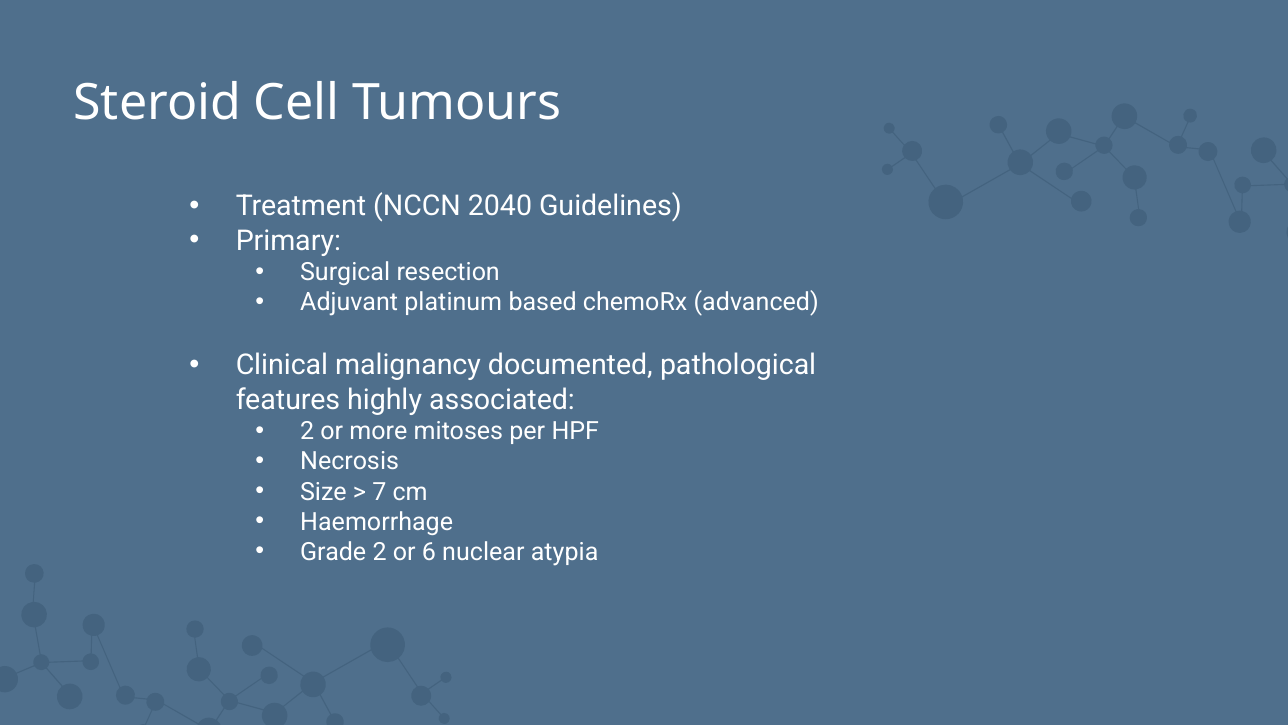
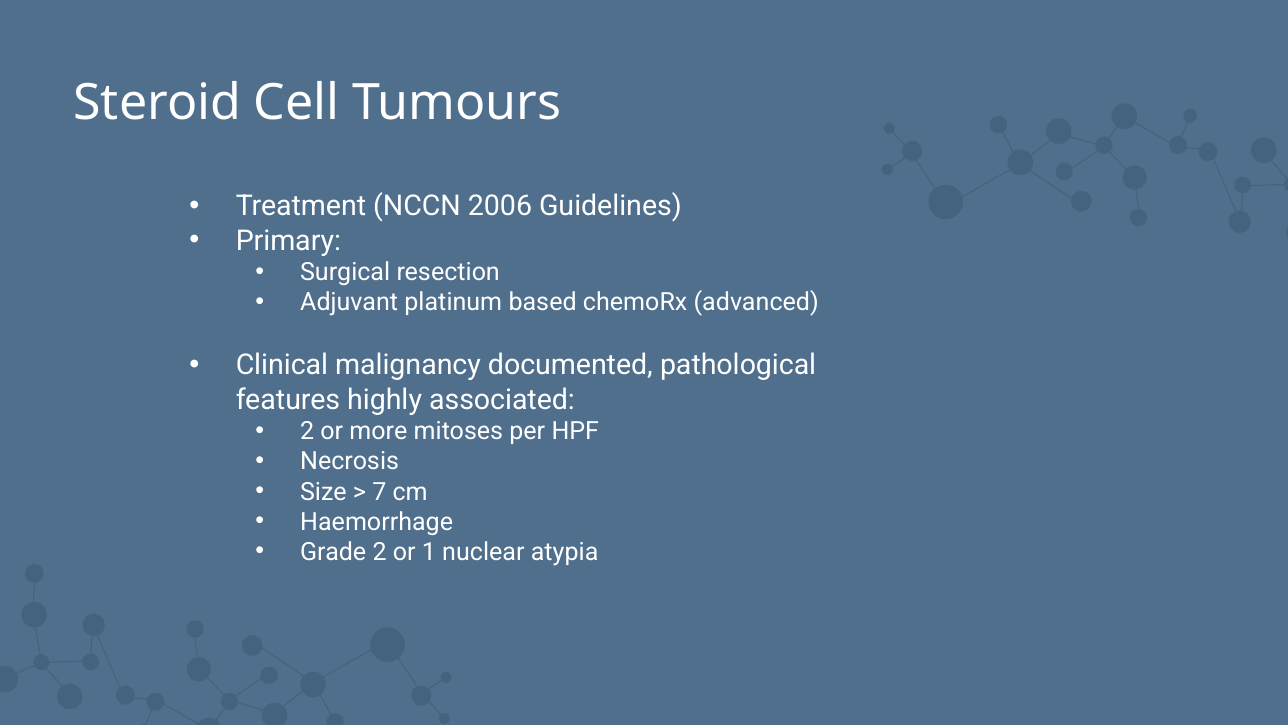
2040: 2040 -> 2006
6: 6 -> 1
